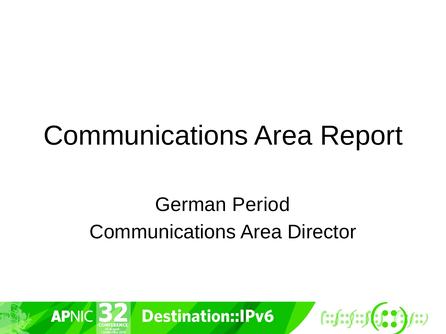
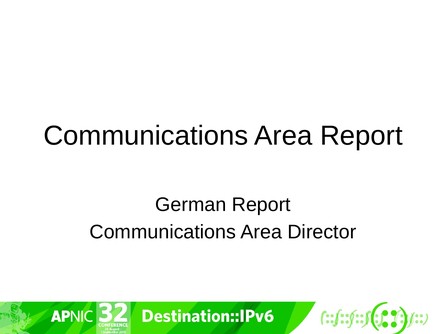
German Period: Period -> Report
